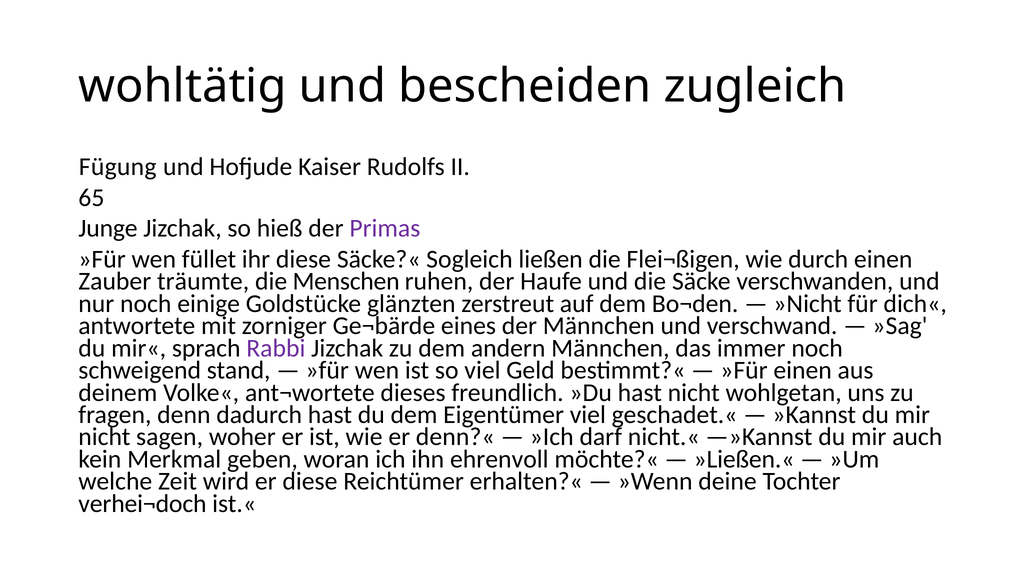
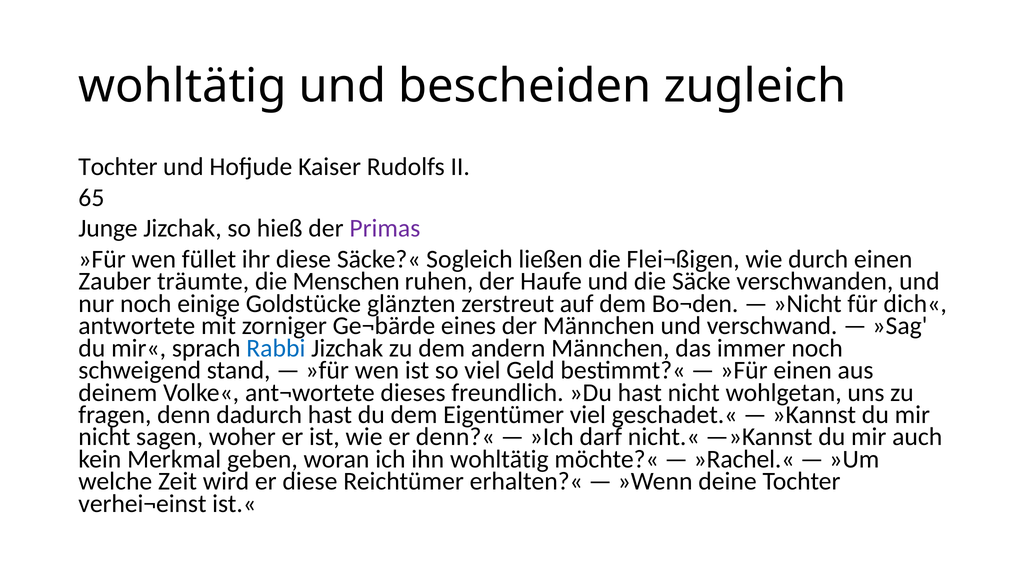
Fügung at (118, 167): Fügung -> Tochter
Rabbi colour: purple -> blue
ihn ehrenvoll: ehrenvoll -> wohltätig
»Ließen.«: »Ließen.« -> »Rachel.«
verhei¬doch: verhei¬doch -> verhei¬einst
